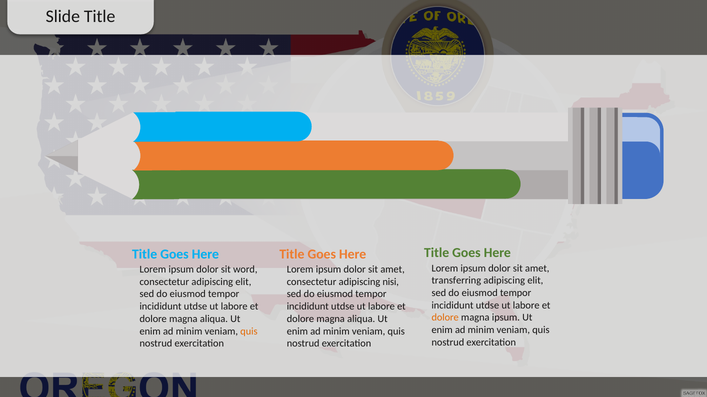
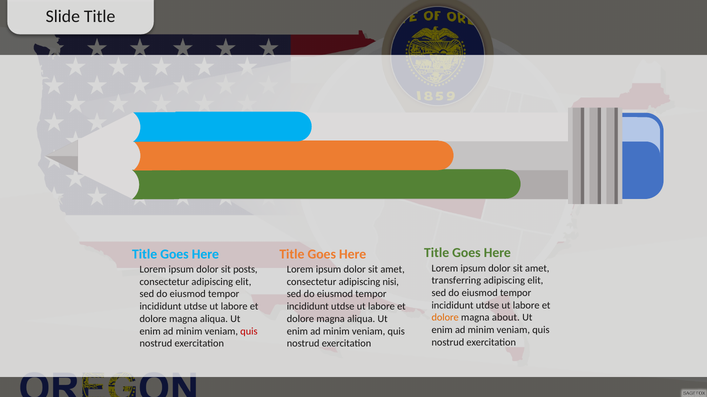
word: word -> posts
magna ipsum: ipsum -> about
quis at (249, 332) colour: orange -> red
